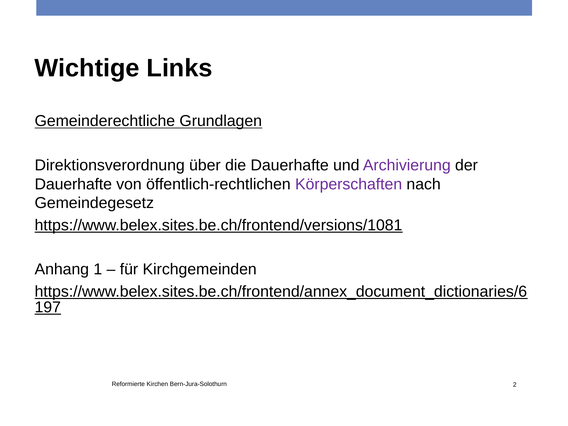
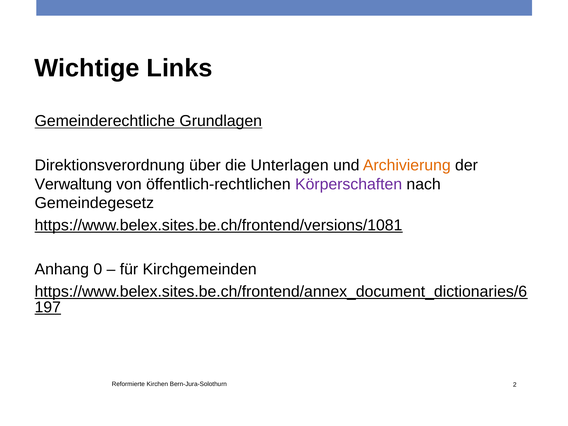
die Dauerhafte: Dauerhafte -> Unterlagen
Archivierung at (407, 165) colour: purple -> orange
Dauerhafte at (73, 184): Dauerhafte -> Verwaltung
1: 1 -> 0
